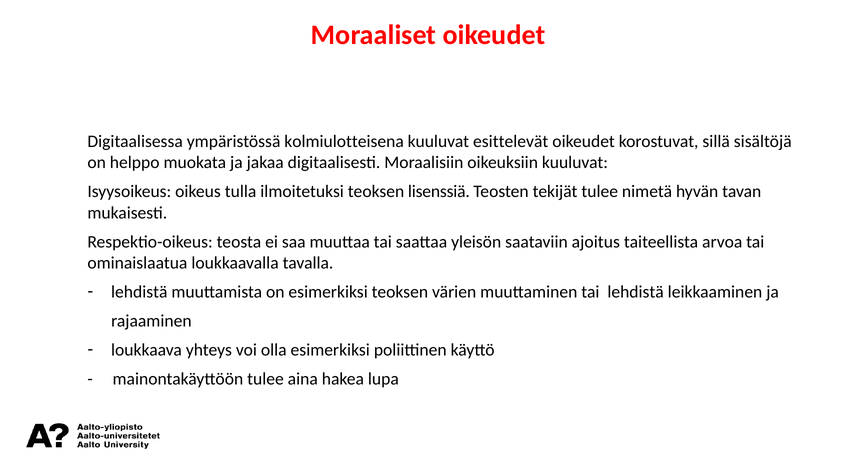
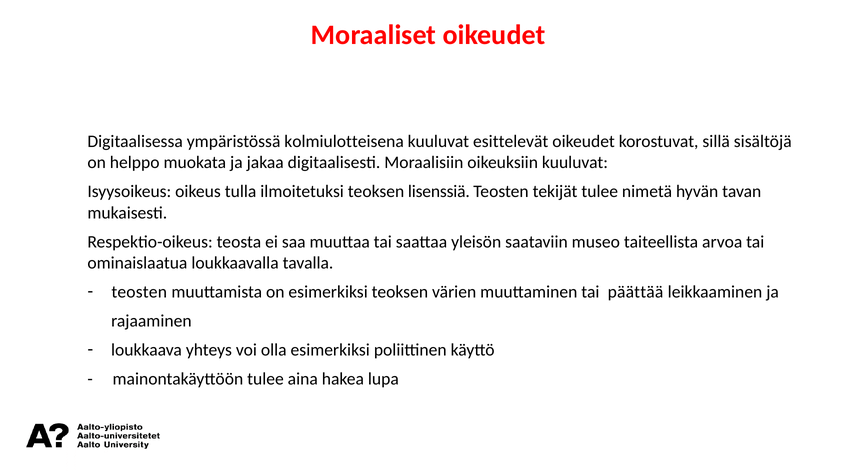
ajoitus: ajoitus -> museo
lehdistä at (139, 292): lehdistä -> teosten
tai lehdistä: lehdistä -> päättää
